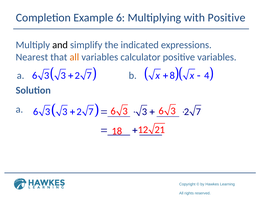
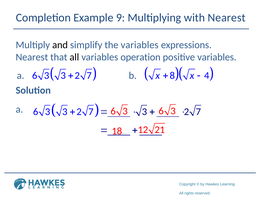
Example 6: 6 -> 9
with Positive: Positive -> Nearest
the indicated: indicated -> variables
all at (74, 57) colour: orange -> black
calculator: calculator -> operation
